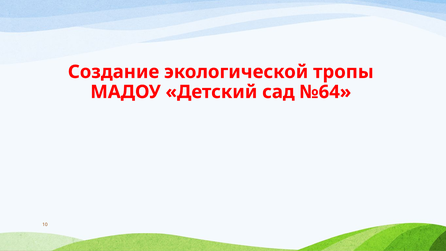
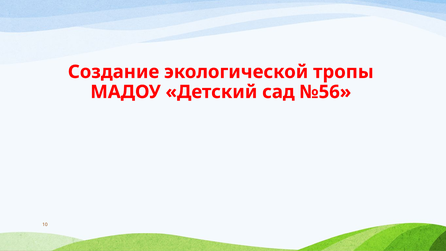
№64: №64 -> №56
